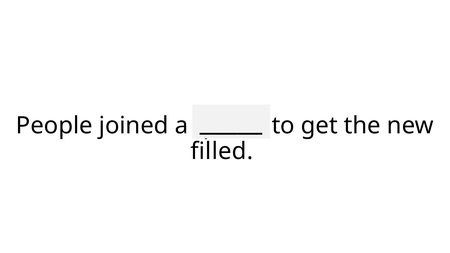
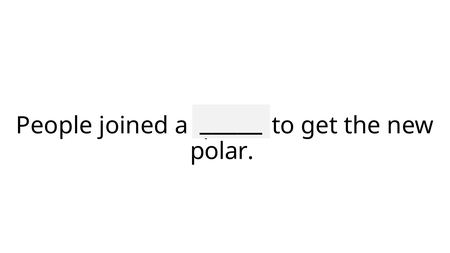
filled: filled -> polar
